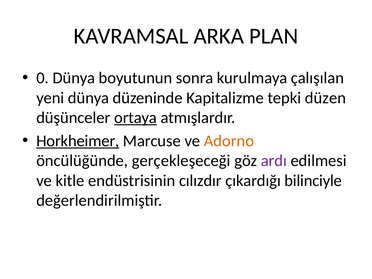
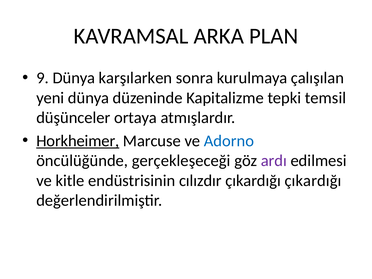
0: 0 -> 9
boyutunun: boyutunun -> karşılarken
düzen: düzen -> temsil
ortaya underline: present -> none
Adorno colour: orange -> blue
çıkardığı bilinciyle: bilinciyle -> çıkardığı
